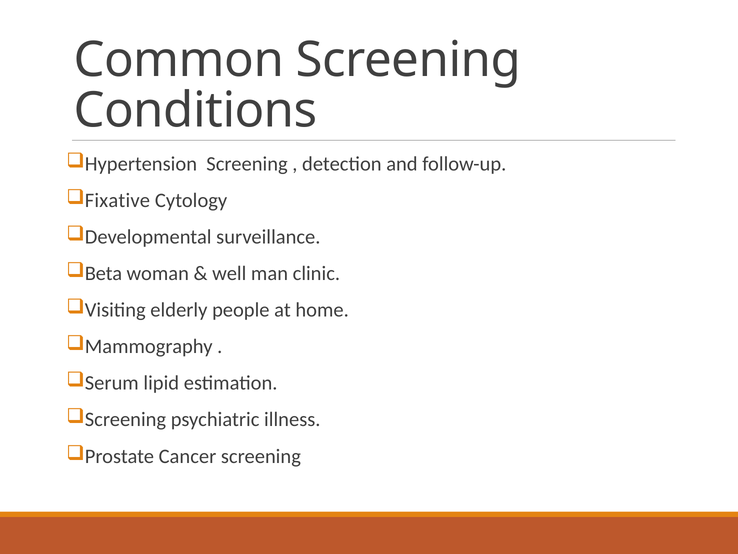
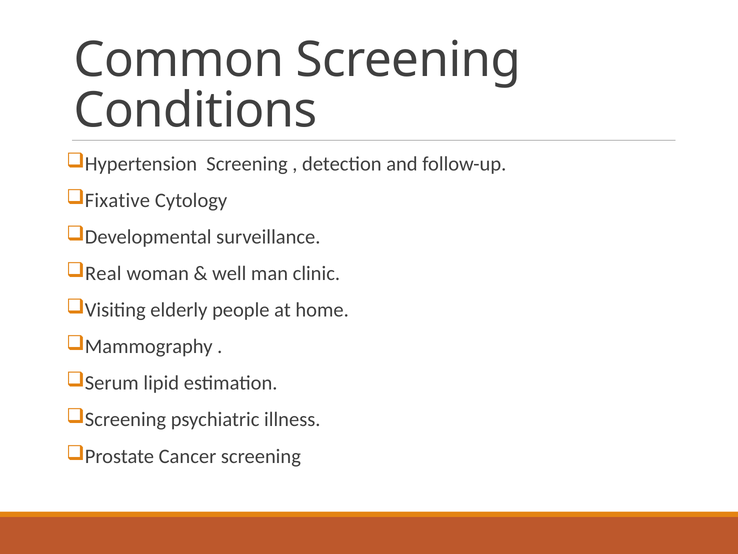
Beta: Beta -> Real
